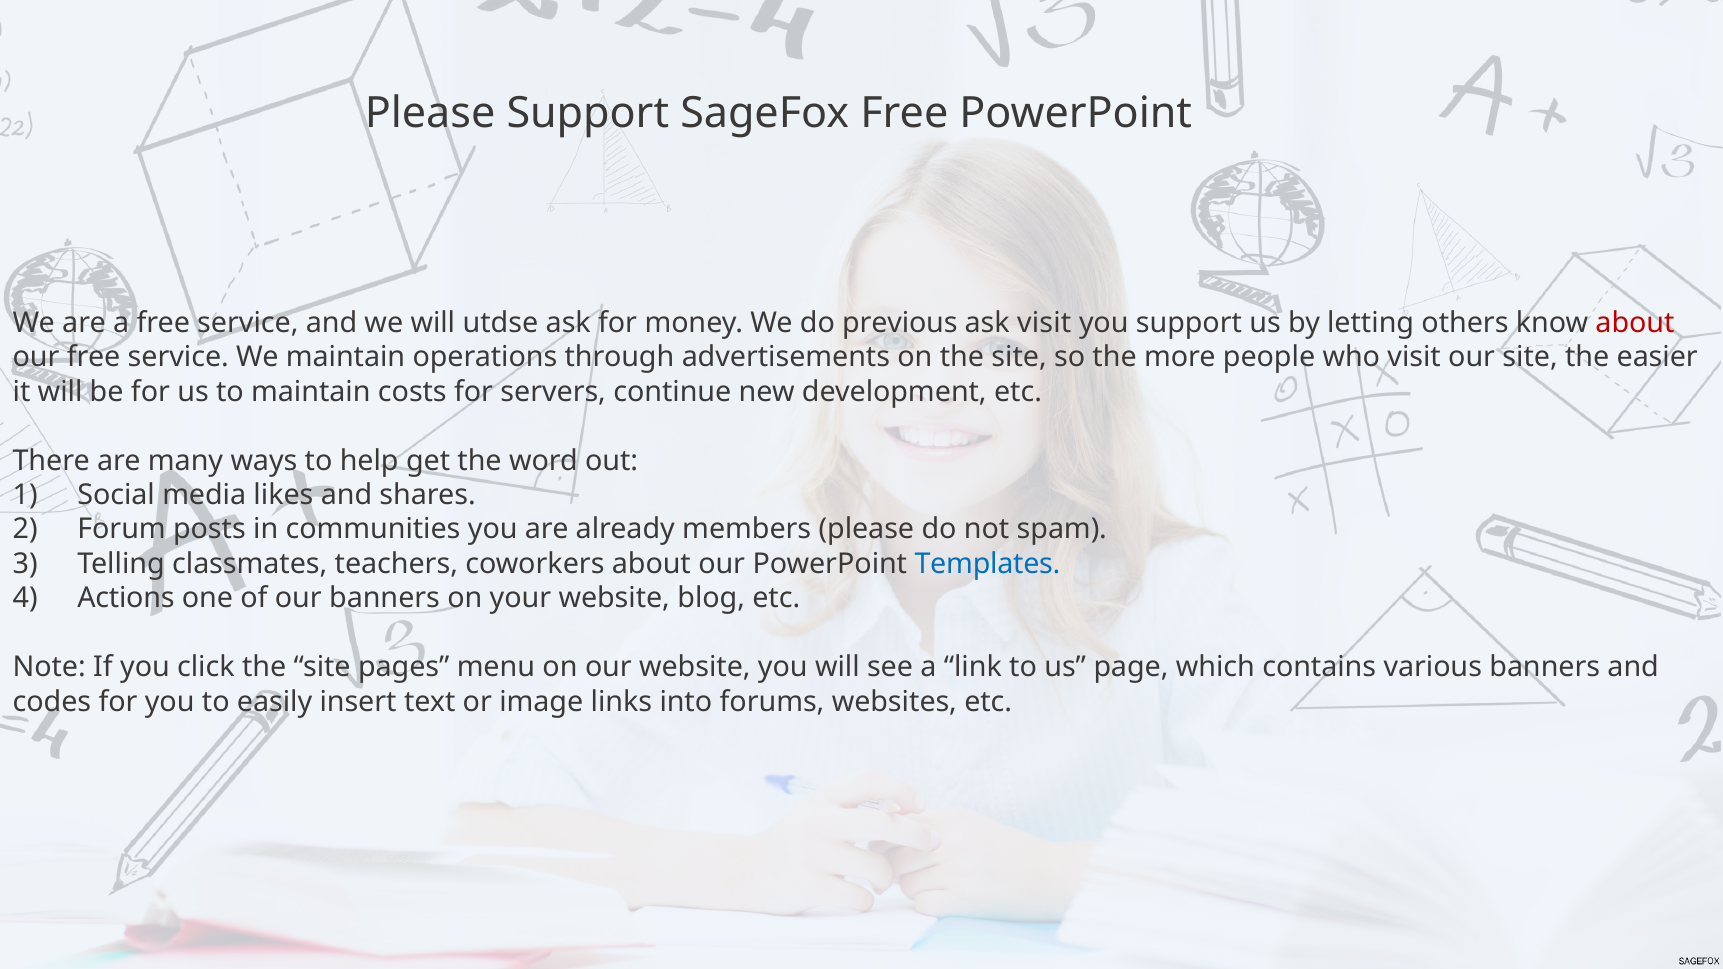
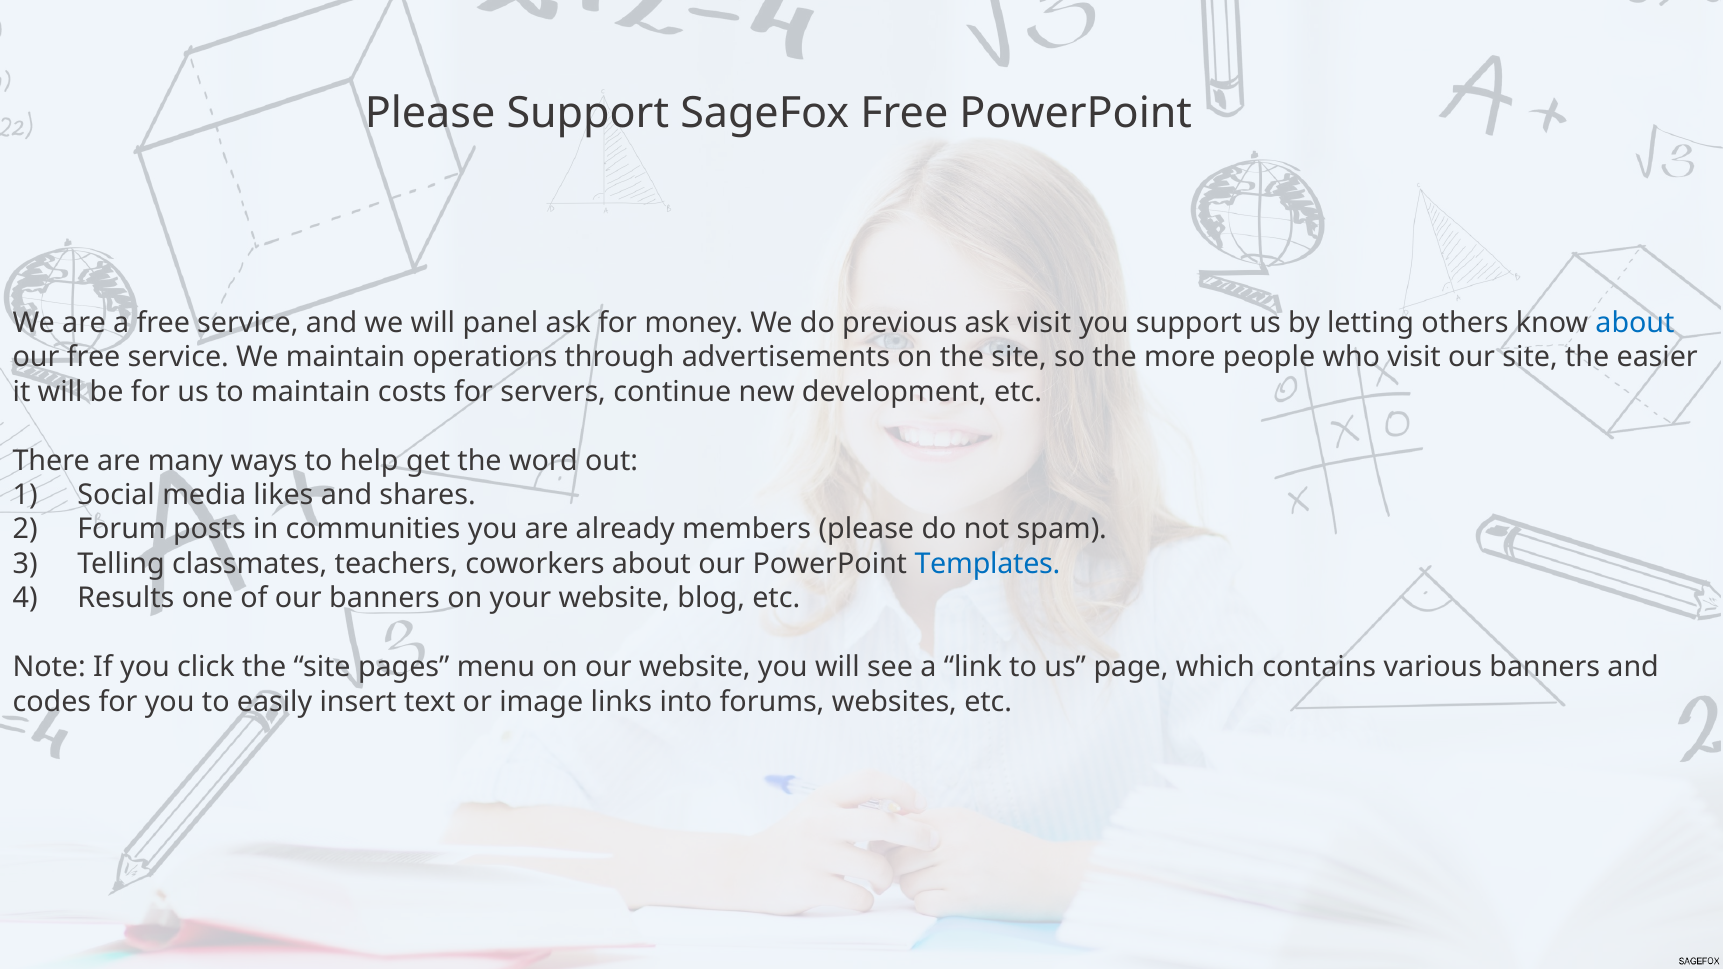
utdse: utdse -> panel
about at (1635, 323) colour: red -> blue
Actions: Actions -> Results
